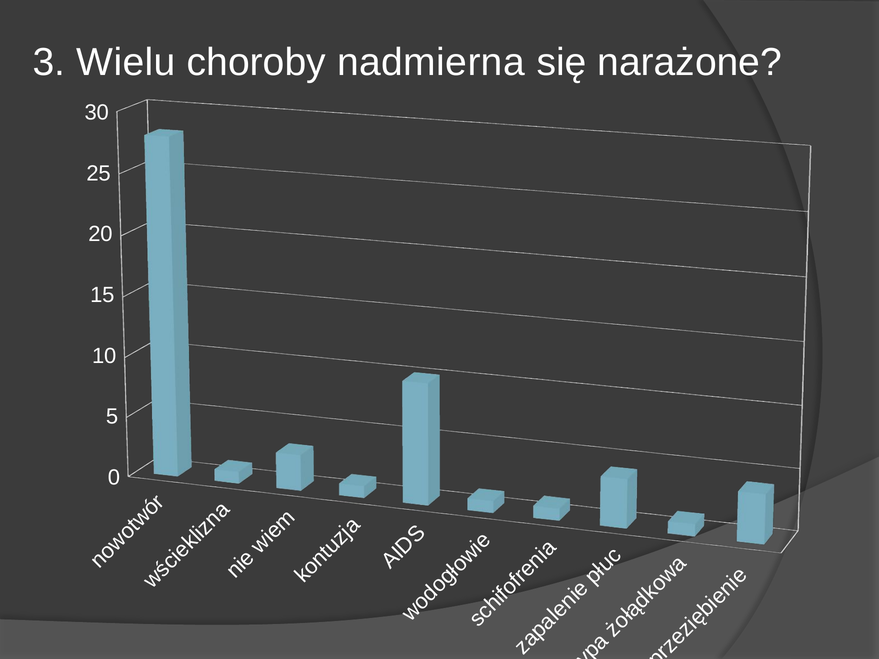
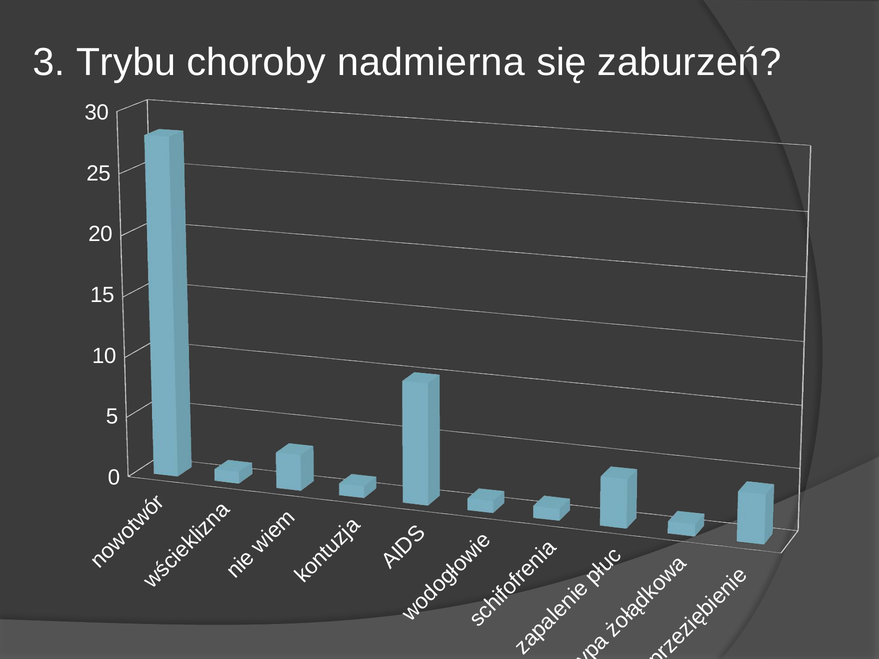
Wielu: Wielu -> Trybu
narażone: narażone -> zaburzeń
